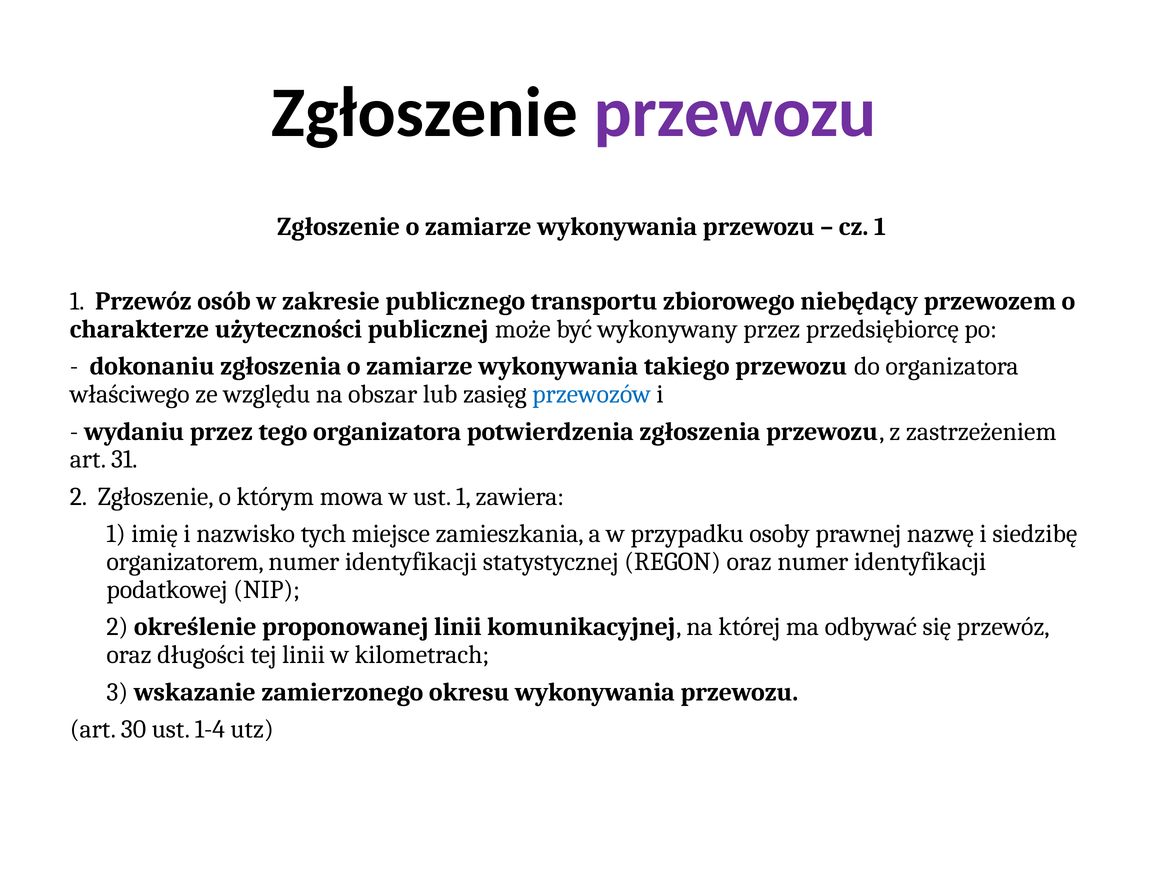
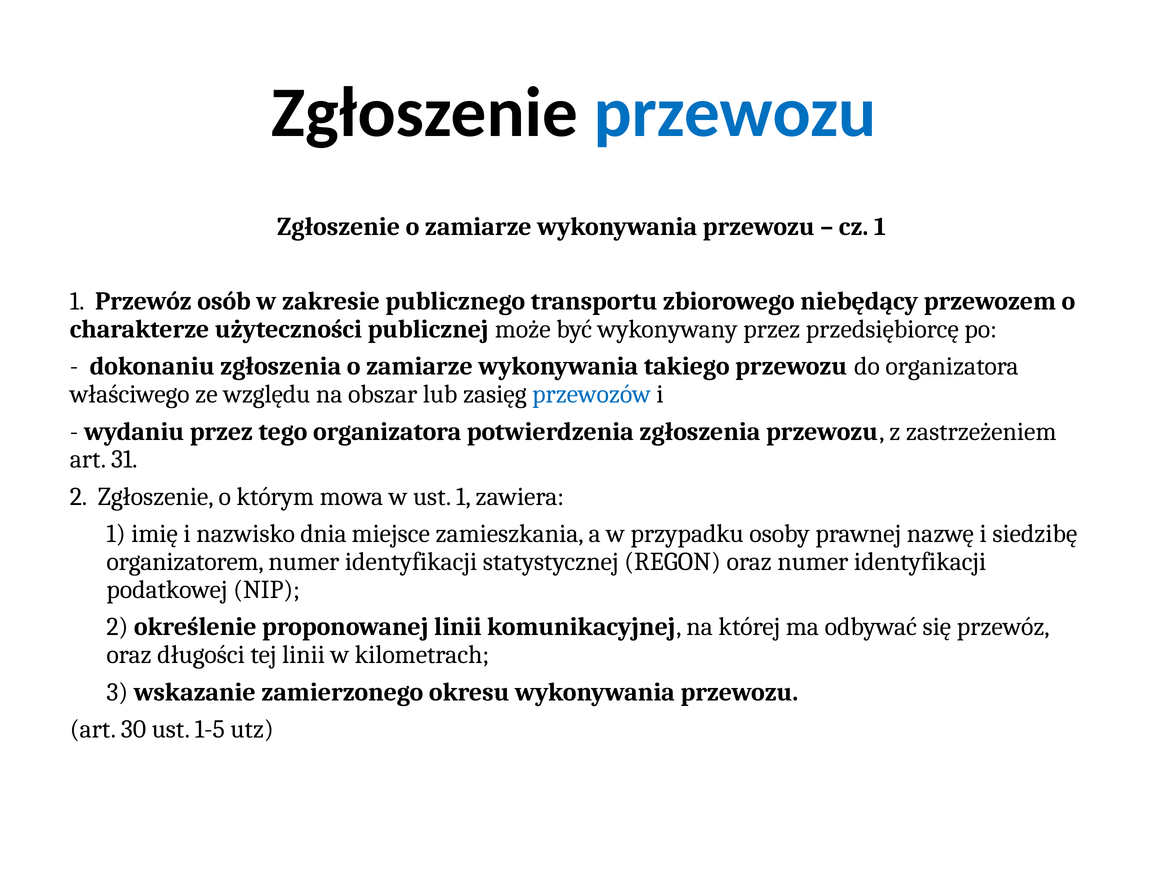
przewozu at (735, 113) colour: purple -> blue
tych: tych -> dnia
1-4: 1-4 -> 1-5
